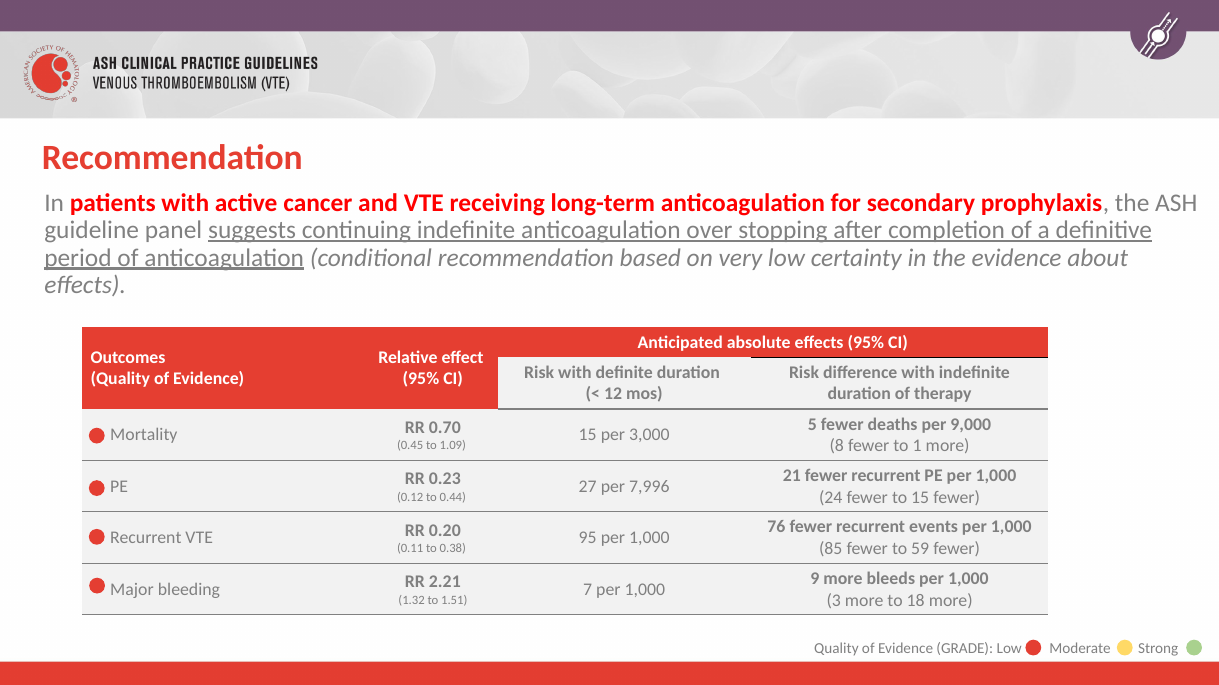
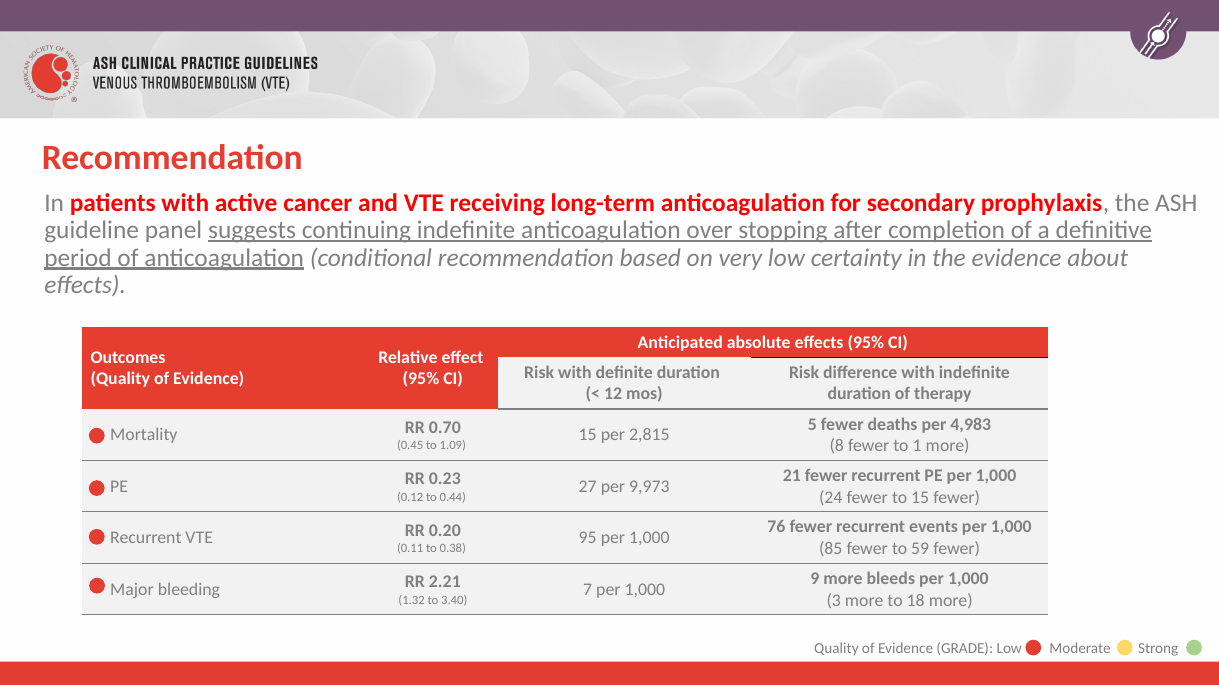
9,000: 9,000 -> 4,983
3,000: 3,000 -> 2,815
7,996: 7,996 -> 9,973
1.51: 1.51 -> 3.40
